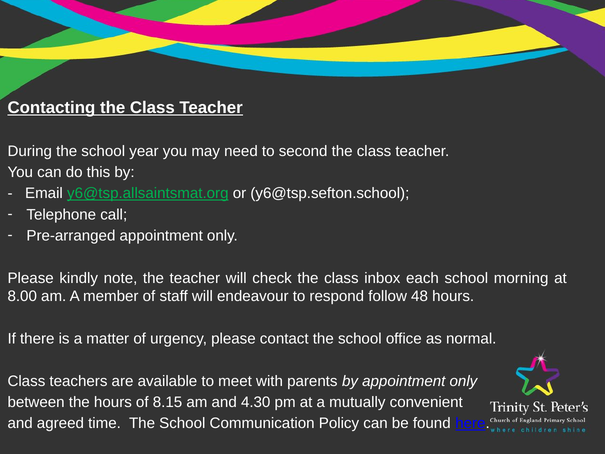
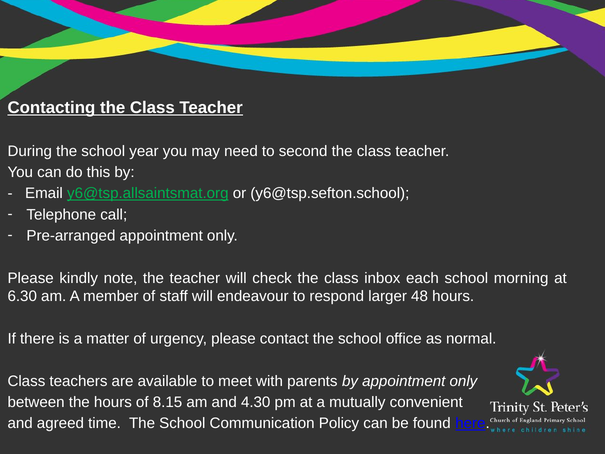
8.00: 8.00 -> 6.30
follow: follow -> larger
